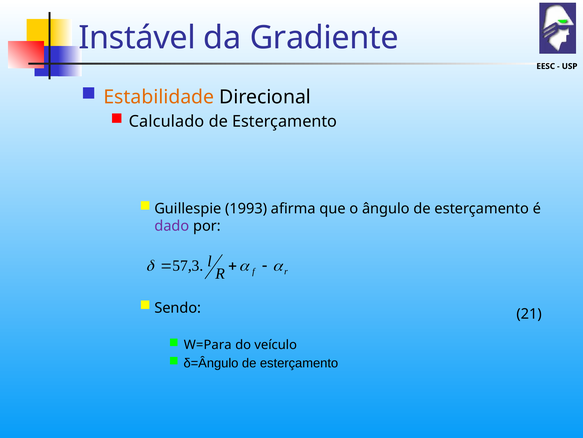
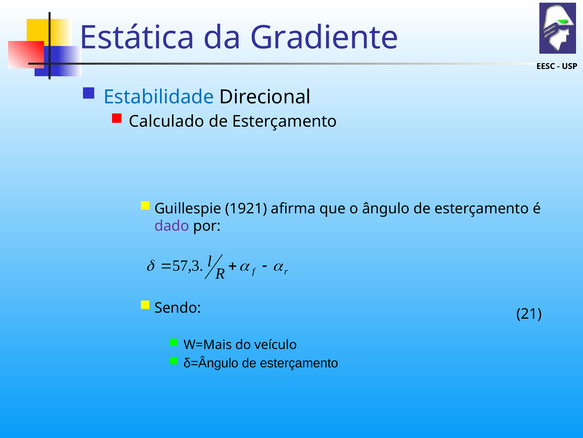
Instável: Instável -> Estática
Estabilidade colour: orange -> blue
1993: 1993 -> 1921
W=Para: W=Para -> W=Mais
